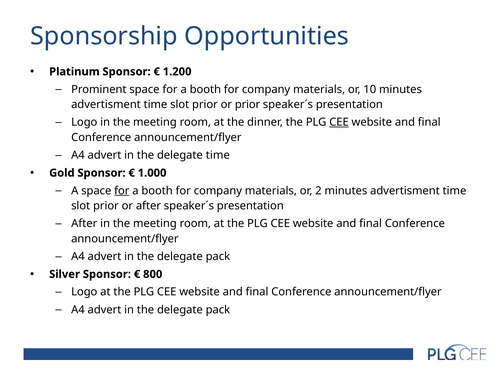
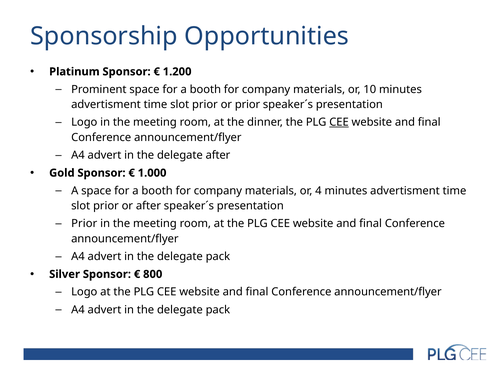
delegate time: time -> after
for at (122, 191) underline: present -> none
2: 2 -> 4
After at (84, 224): After -> Prior
